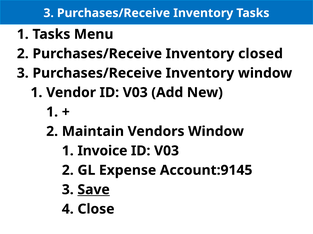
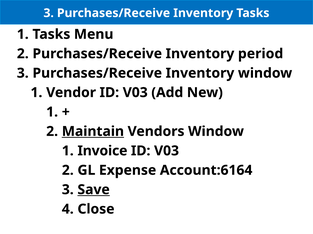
closed: closed -> period
Maintain underline: none -> present
Account:9145: Account:9145 -> Account:6164
